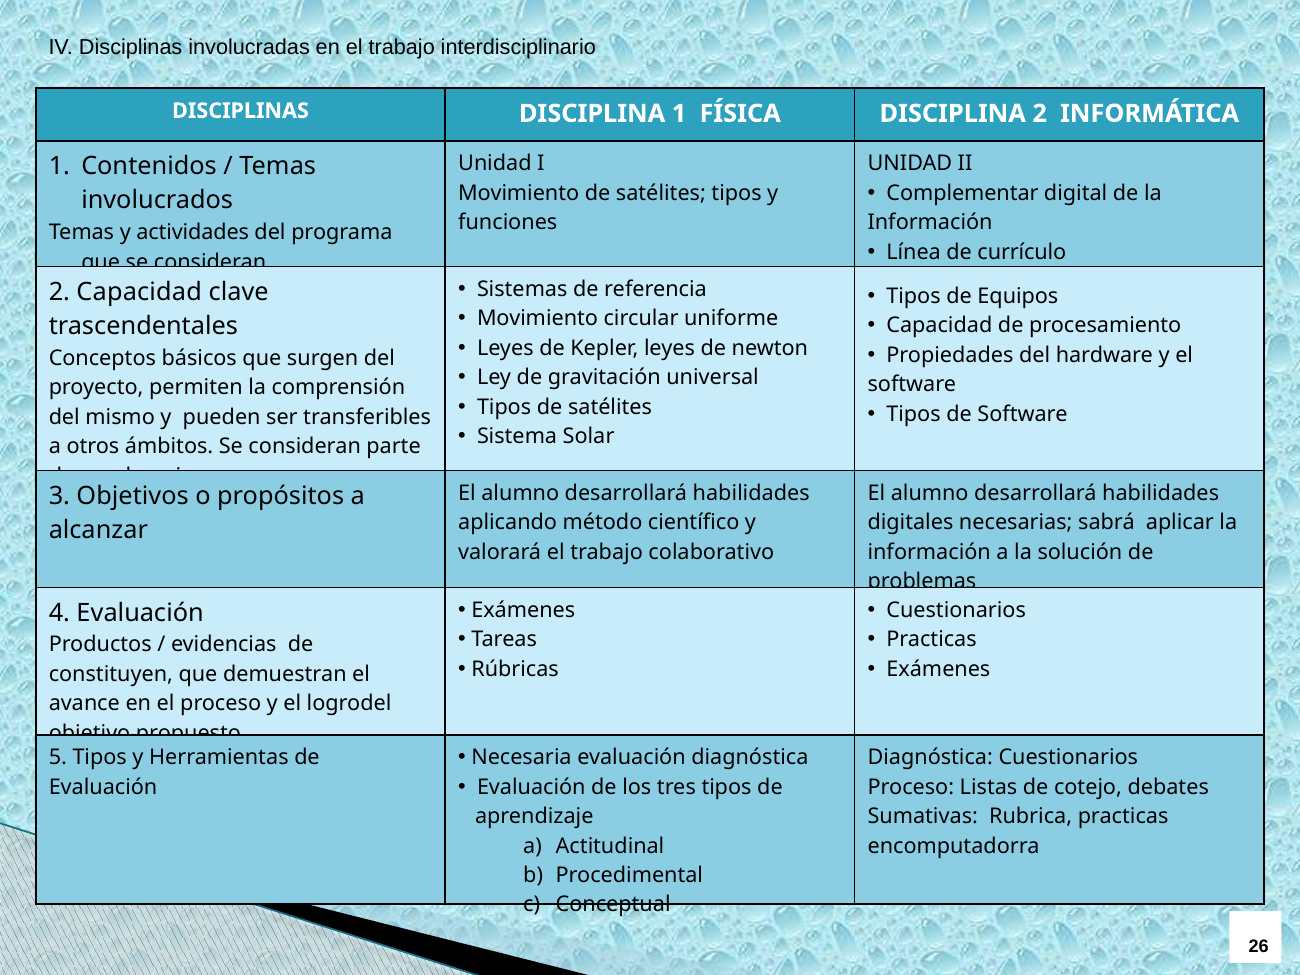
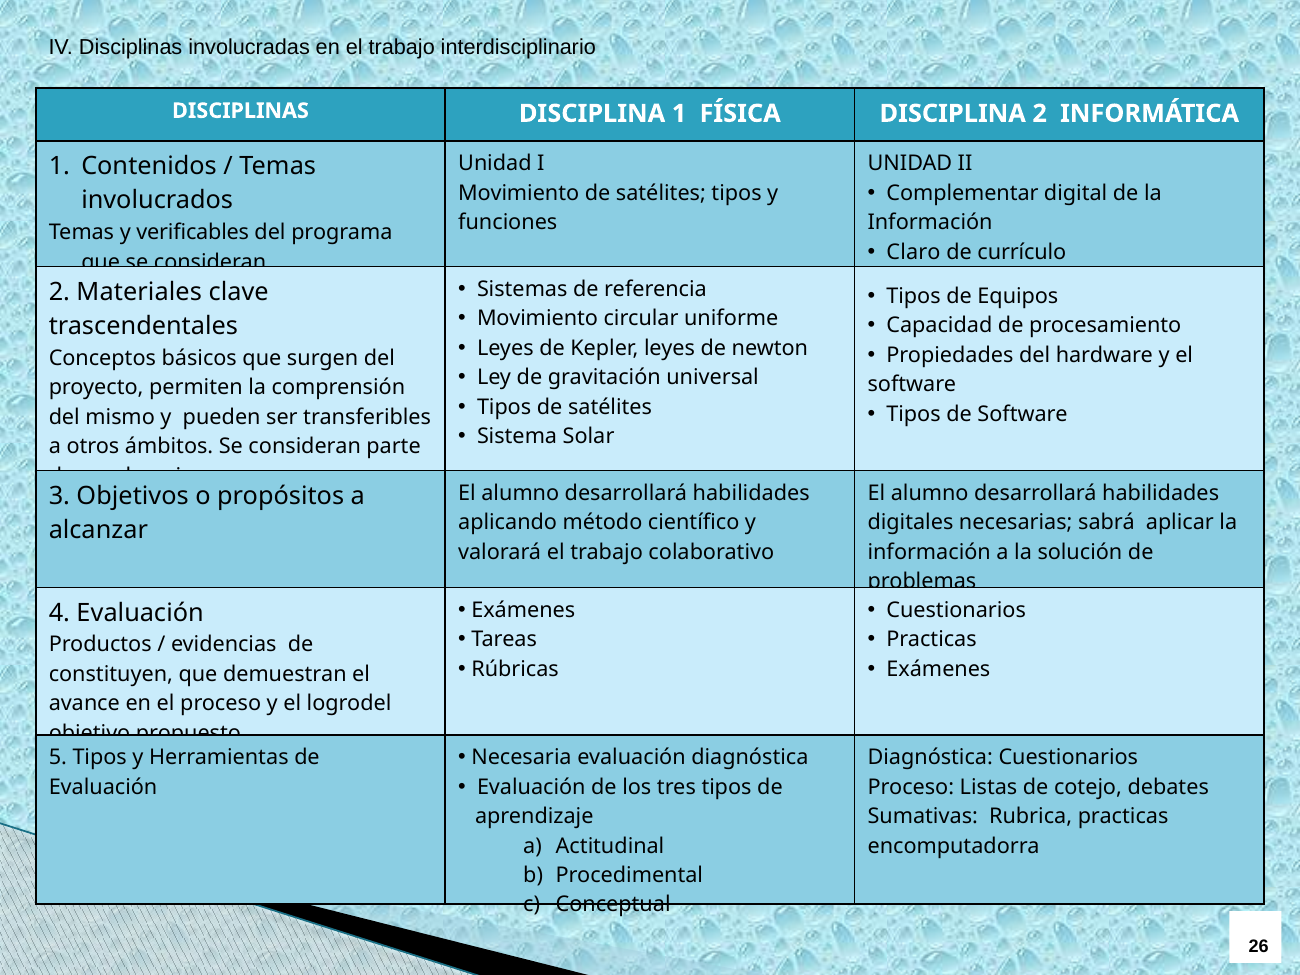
actividades: actividades -> verificables
Línea: Línea -> Claro
2 Capacidad: Capacidad -> Materiales
